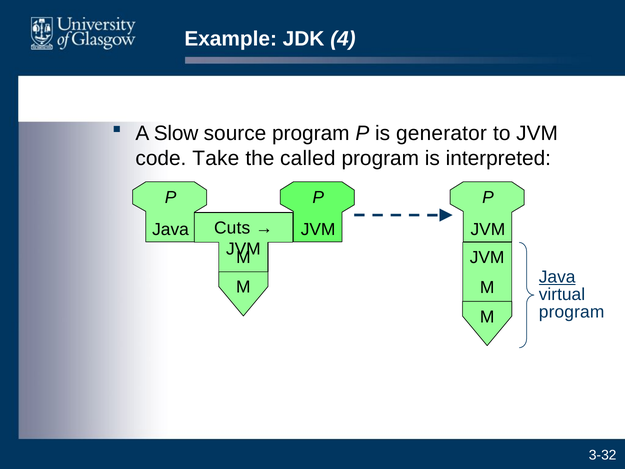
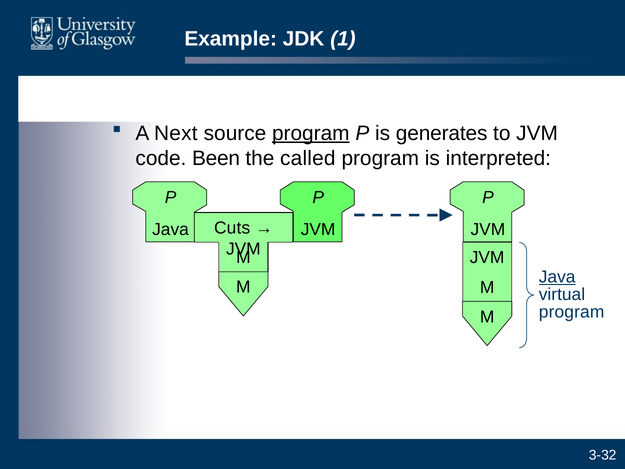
4: 4 -> 1
Slow: Slow -> Next
program at (311, 133) underline: none -> present
generator: generator -> generates
Take: Take -> Been
